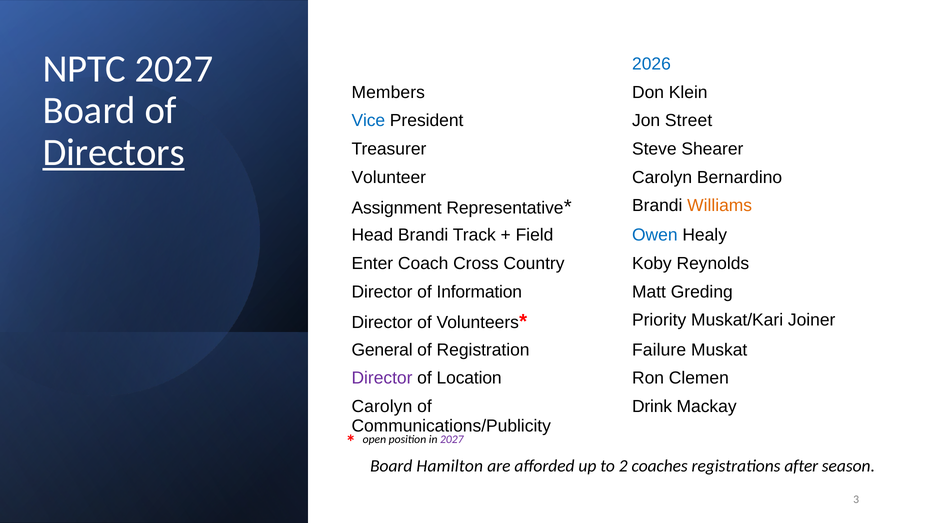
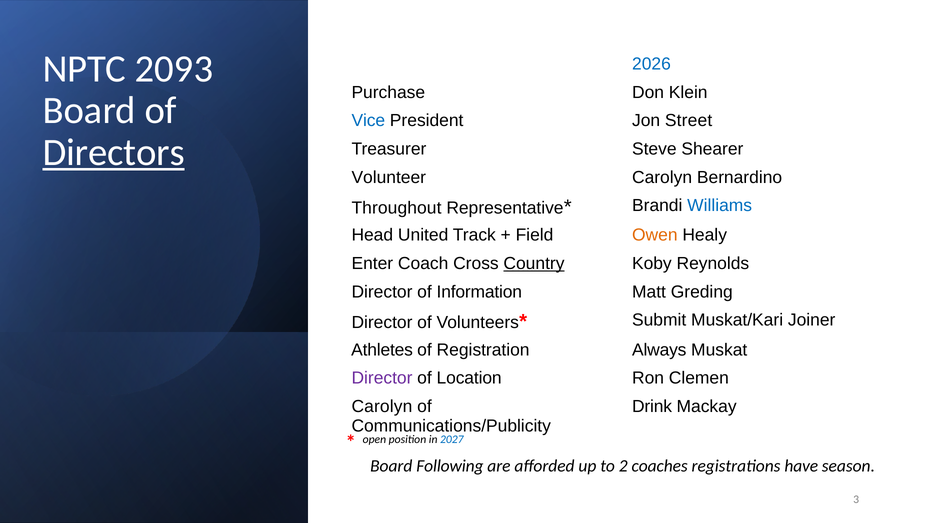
NPTC 2027: 2027 -> 2093
Members: Members -> Purchase
Assignment: Assignment -> Throughout
Williams colour: orange -> blue
Head Brandi: Brandi -> United
Owen colour: blue -> orange
Country underline: none -> present
Priority: Priority -> Submit
General: General -> Athletes
Failure: Failure -> Always
2027 at (452, 440) colour: purple -> blue
Hamilton: Hamilton -> Following
after: after -> have
